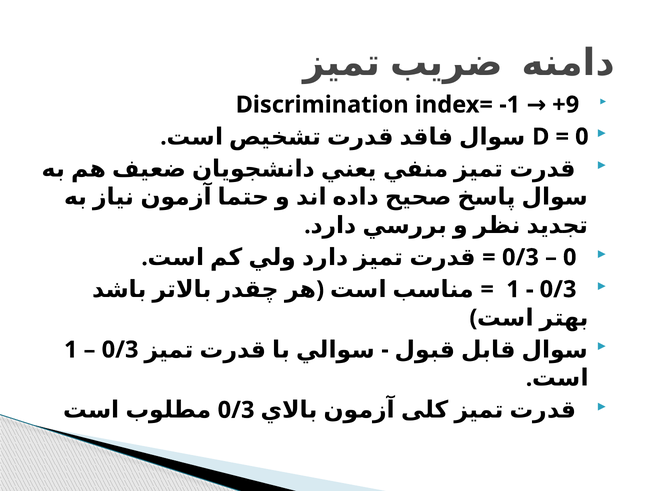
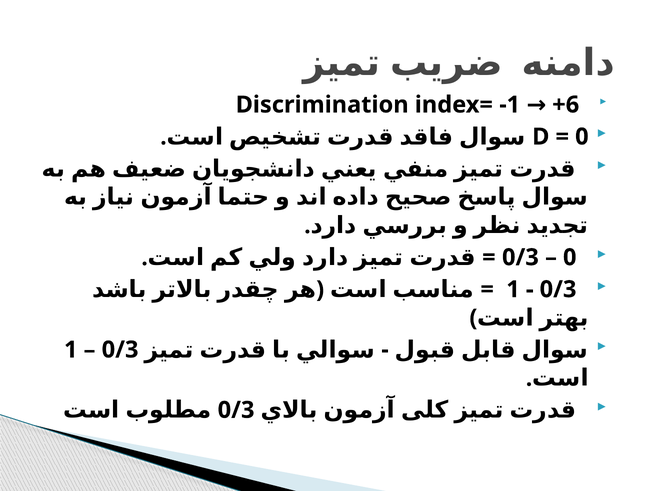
+9: +9 -> +6
